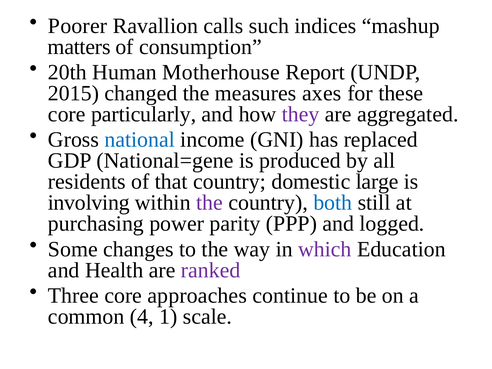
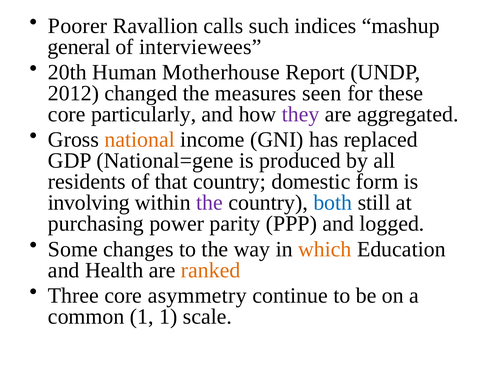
matters: matters -> general
consumption: consumption -> interviewees
2015: 2015 -> 2012
axes: axes -> seen
national colour: blue -> orange
large: large -> form
which colour: purple -> orange
ranked colour: purple -> orange
approaches: approaches -> asymmetry
common 4: 4 -> 1
